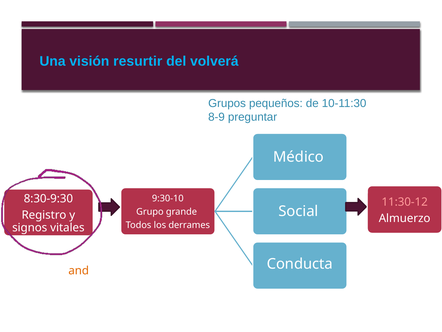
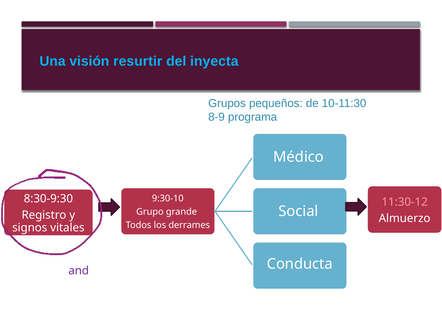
volverá: volverá -> inyecta
preguntar: preguntar -> programa
and colour: orange -> purple
